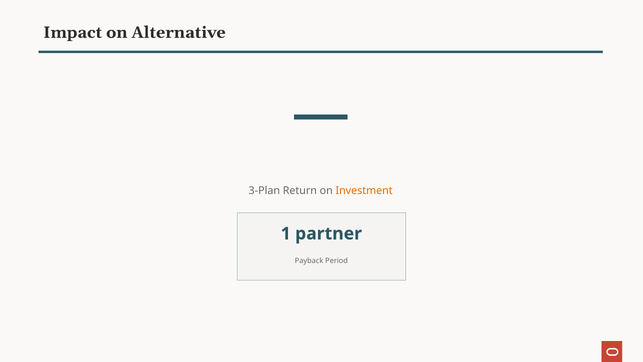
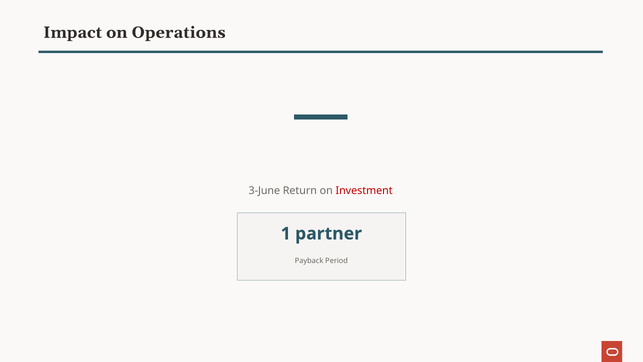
Alternative: Alternative -> Operations
3-Plan: 3-Plan -> 3-June
Investment colour: orange -> red
